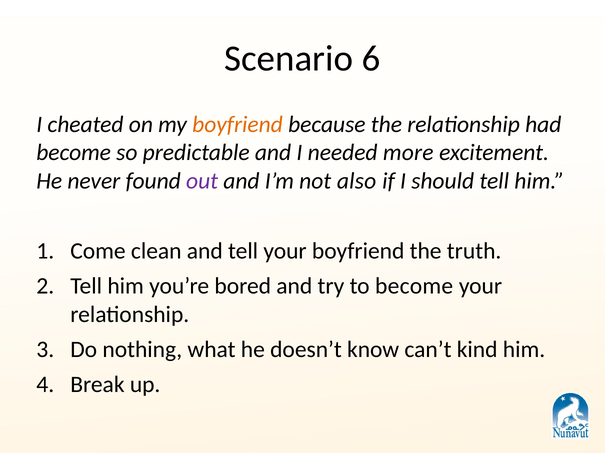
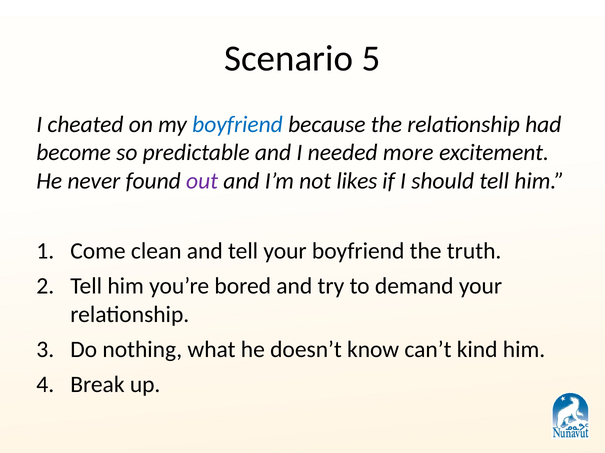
6: 6 -> 5
boyfriend at (238, 125) colour: orange -> blue
also: also -> likes
to become: become -> demand
